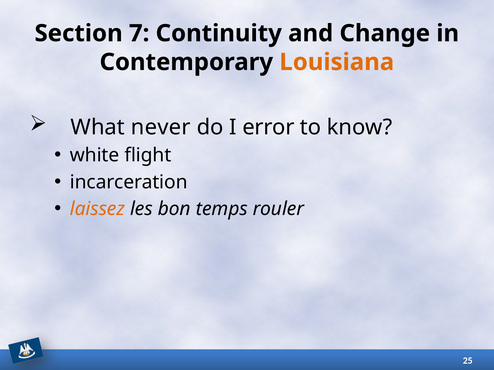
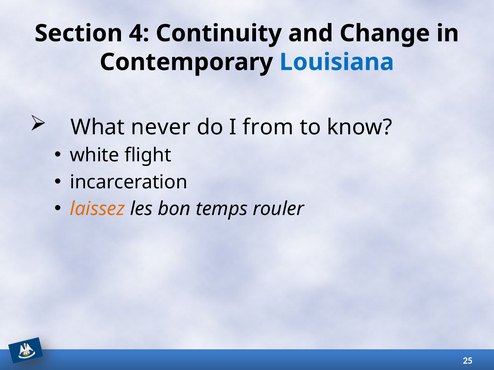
7: 7 -> 4
Louisiana colour: orange -> blue
error: error -> from
